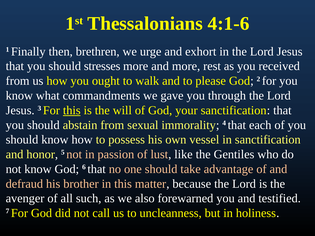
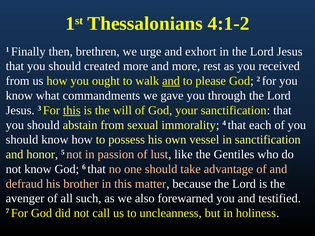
4:1-6: 4:1-6 -> 4:1-2
stresses: stresses -> created
and at (171, 81) underline: none -> present
